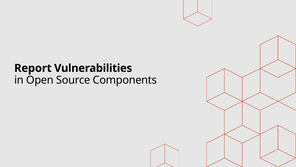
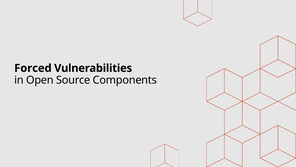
Report: Report -> Forced
